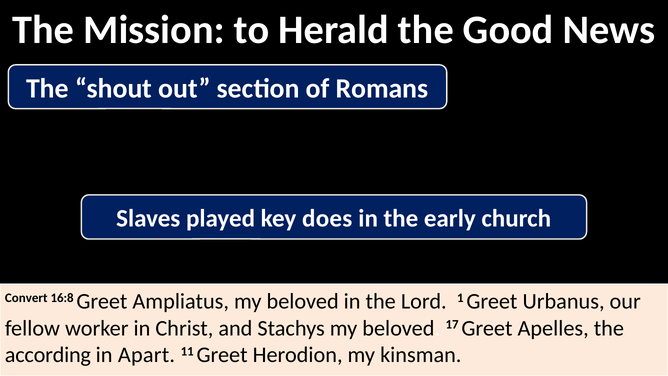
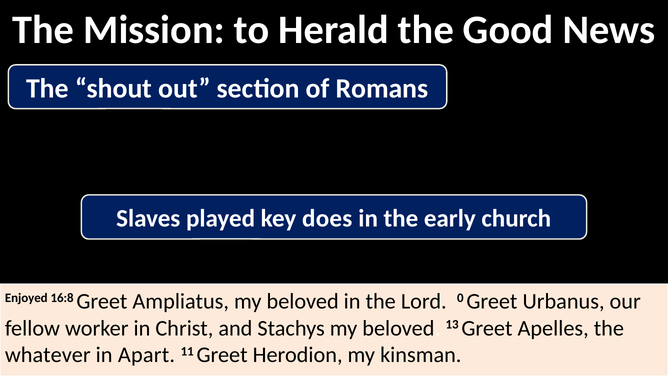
Convert: Convert -> Enjoyed
1: 1 -> 0
17: 17 -> 13
according: according -> whatever
